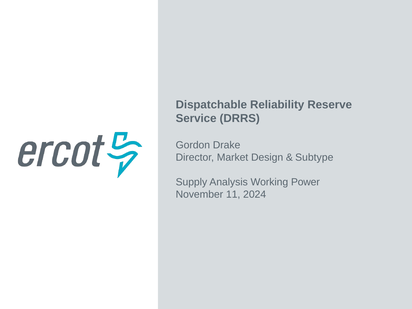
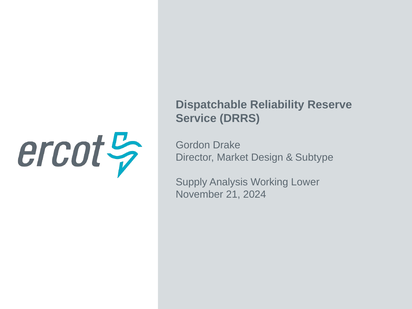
Power: Power -> Lower
11: 11 -> 21
